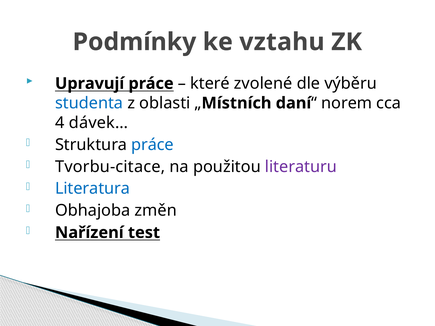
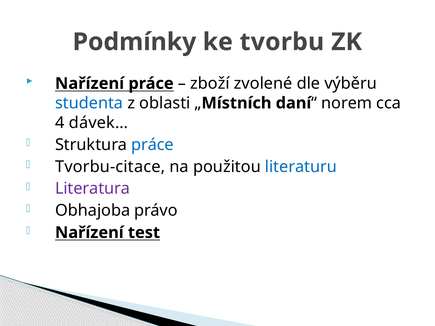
vztahu: vztahu -> tvorbu
Upravují at (90, 84): Upravují -> Nařízení
které: které -> zboží
literaturu colour: purple -> blue
Literatura colour: blue -> purple
změn: změn -> právo
